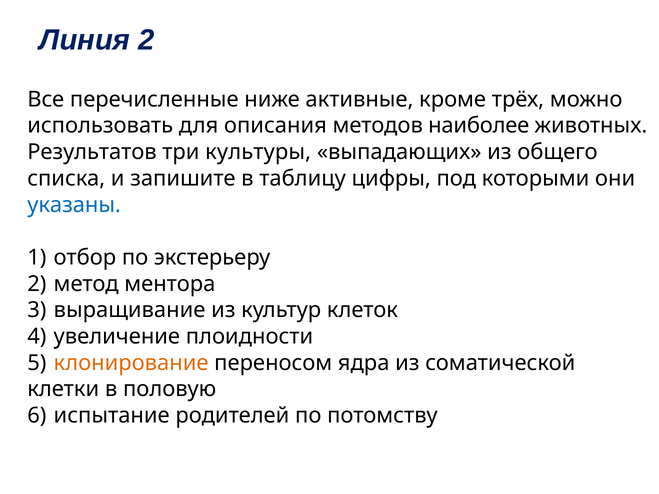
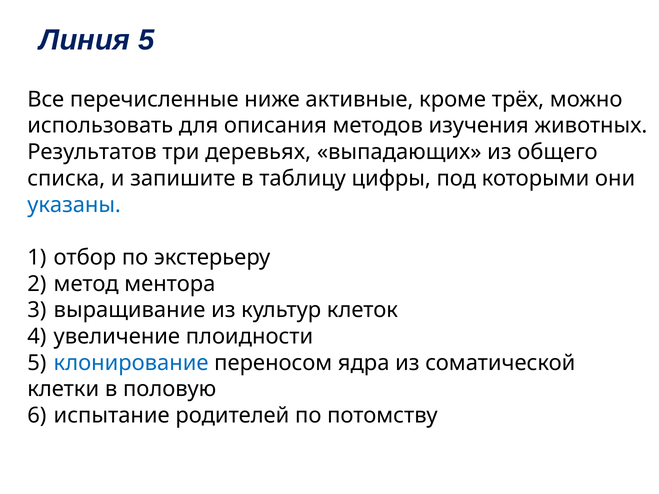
Линия 2: 2 -> 5
наиболее: наиболее -> изучения
культуры: культуры -> деревьях
клонирование colour: orange -> blue
